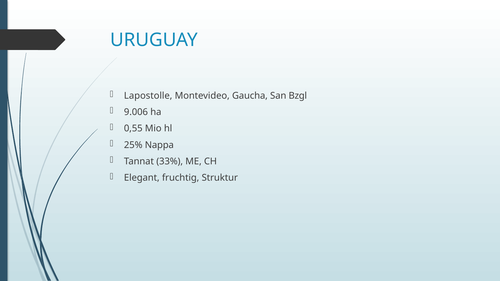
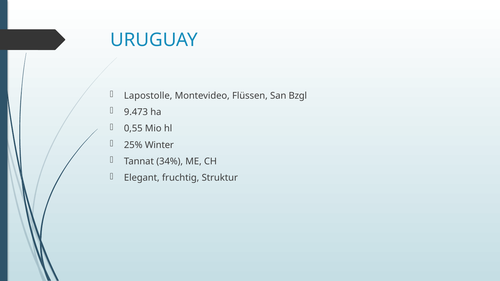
Gaucha: Gaucha -> Flüssen
9.006: 9.006 -> 9.473
Nappa: Nappa -> Winter
33%: 33% -> 34%
